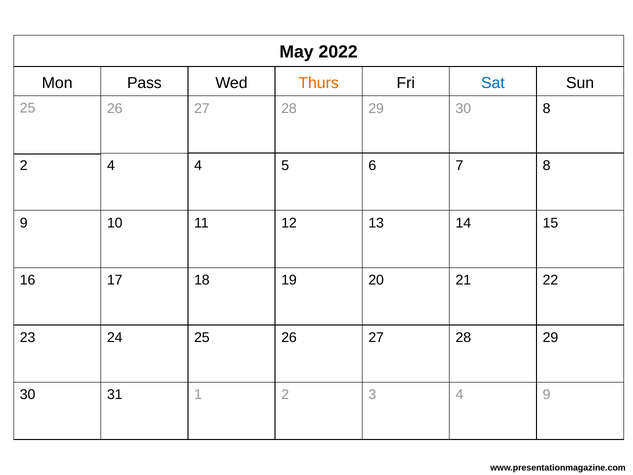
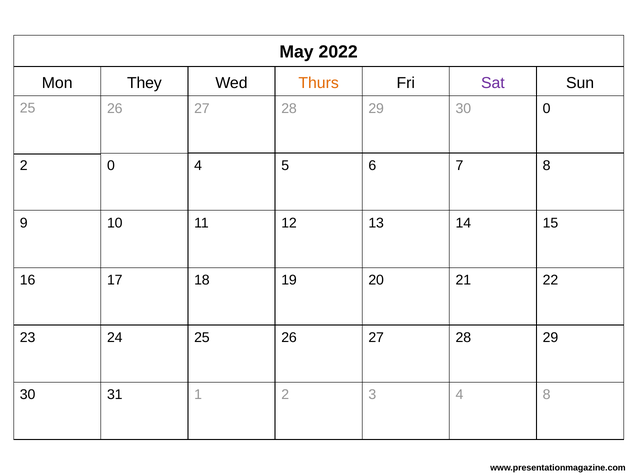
Pass: Pass -> They
Sat colour: blue -> purple
30 8: 8 -> 0
2 4: 4 -> 0
2 9: 9 -> 8
